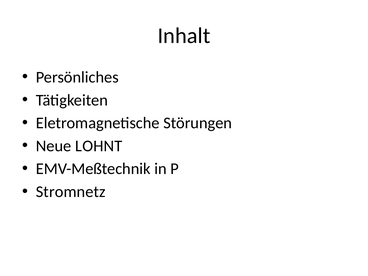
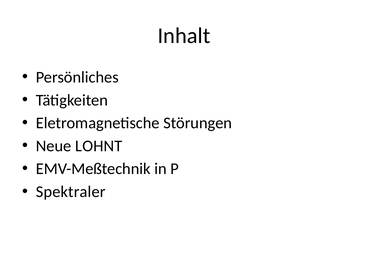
Stromnetz: Stromnetz -> Spektraler
